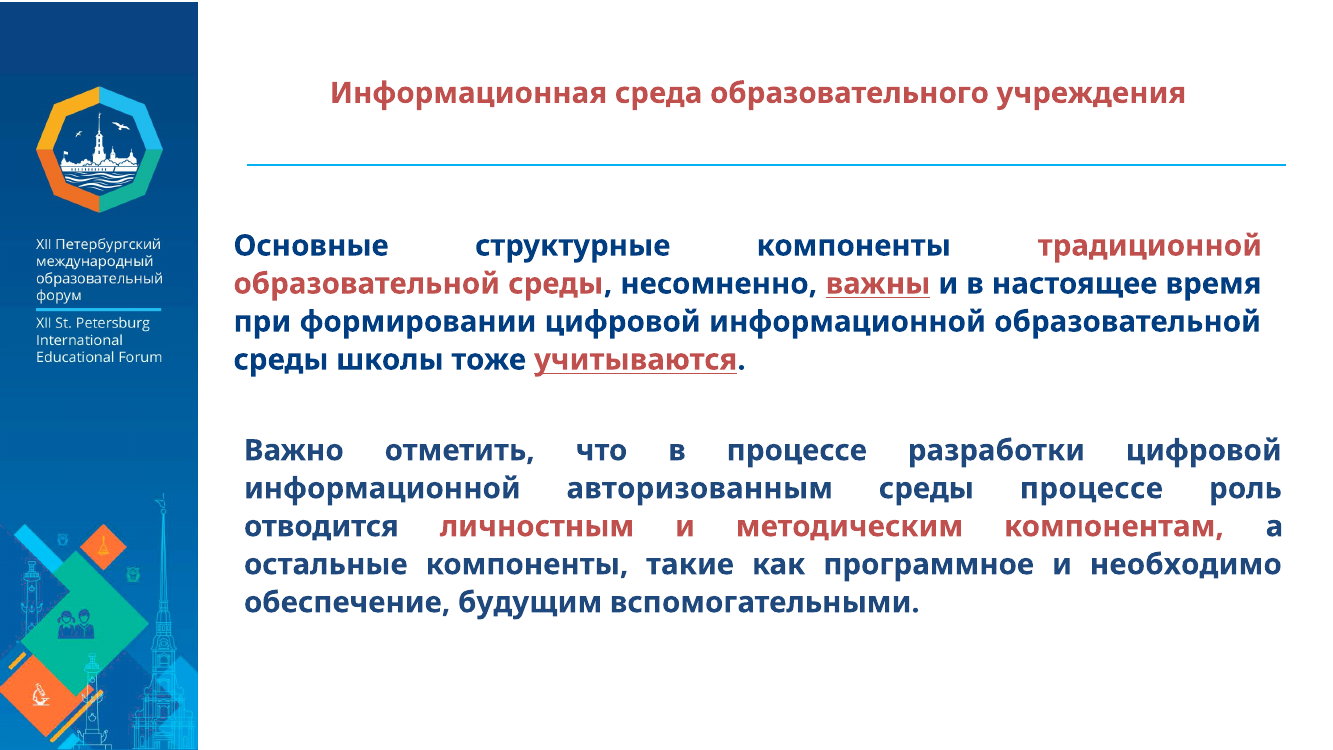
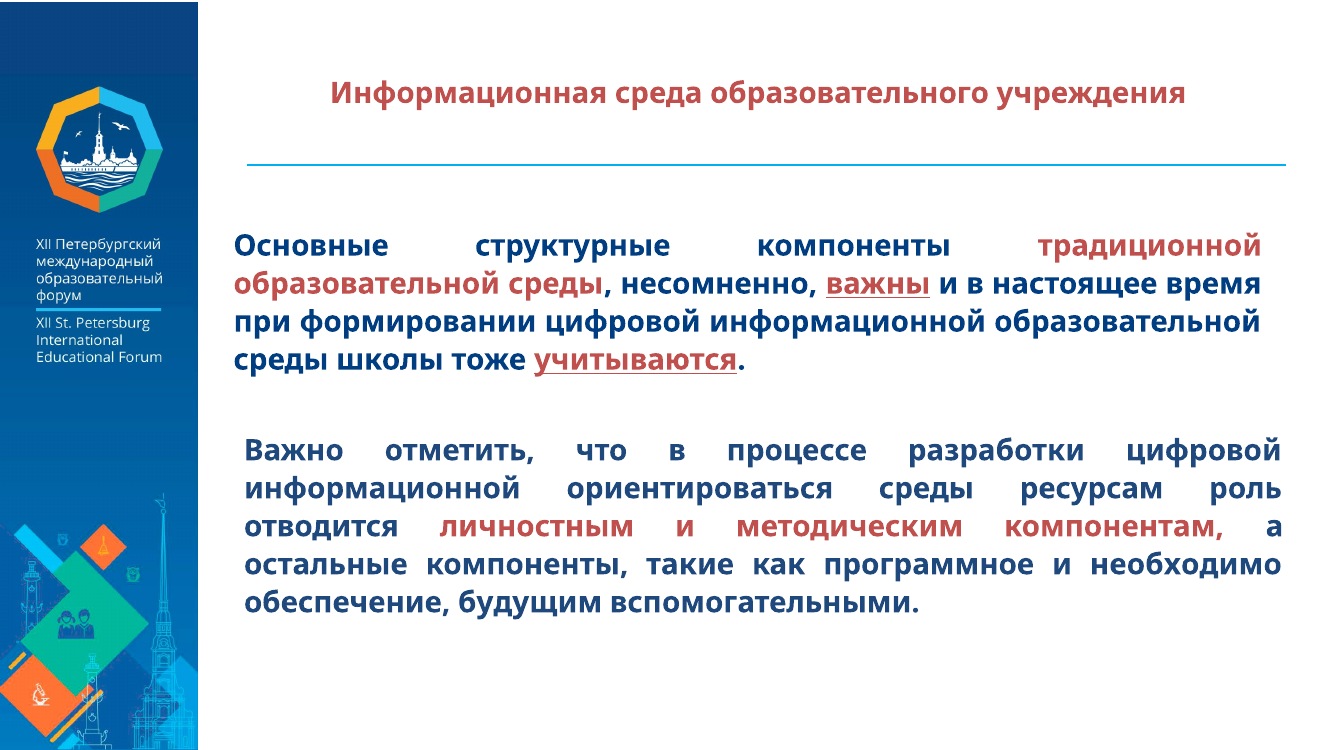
авторизованным: авторизованным -> ориентироваться
среды процессе: процессе -> ресурсам
